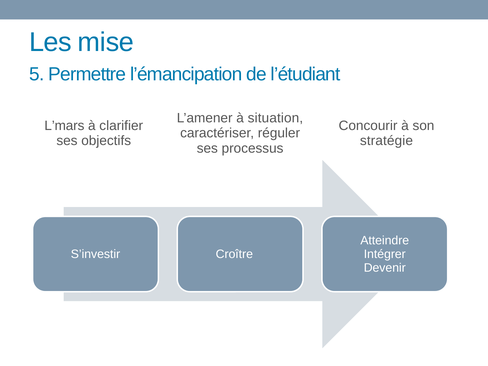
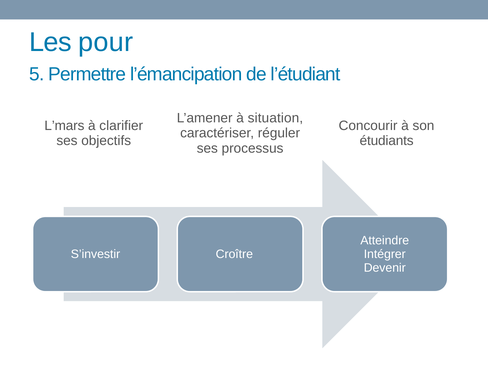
mise: mise -> pour
stratégie: stratégie -> étudiants
